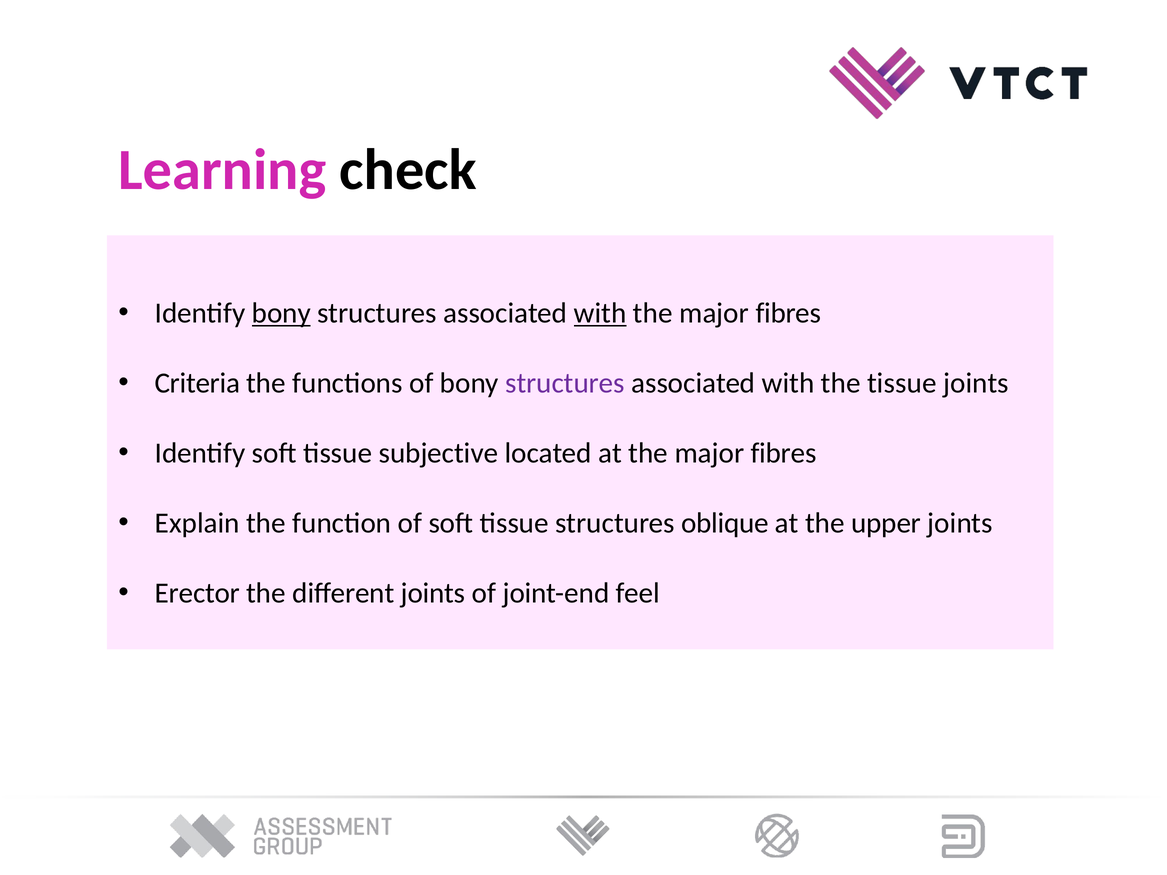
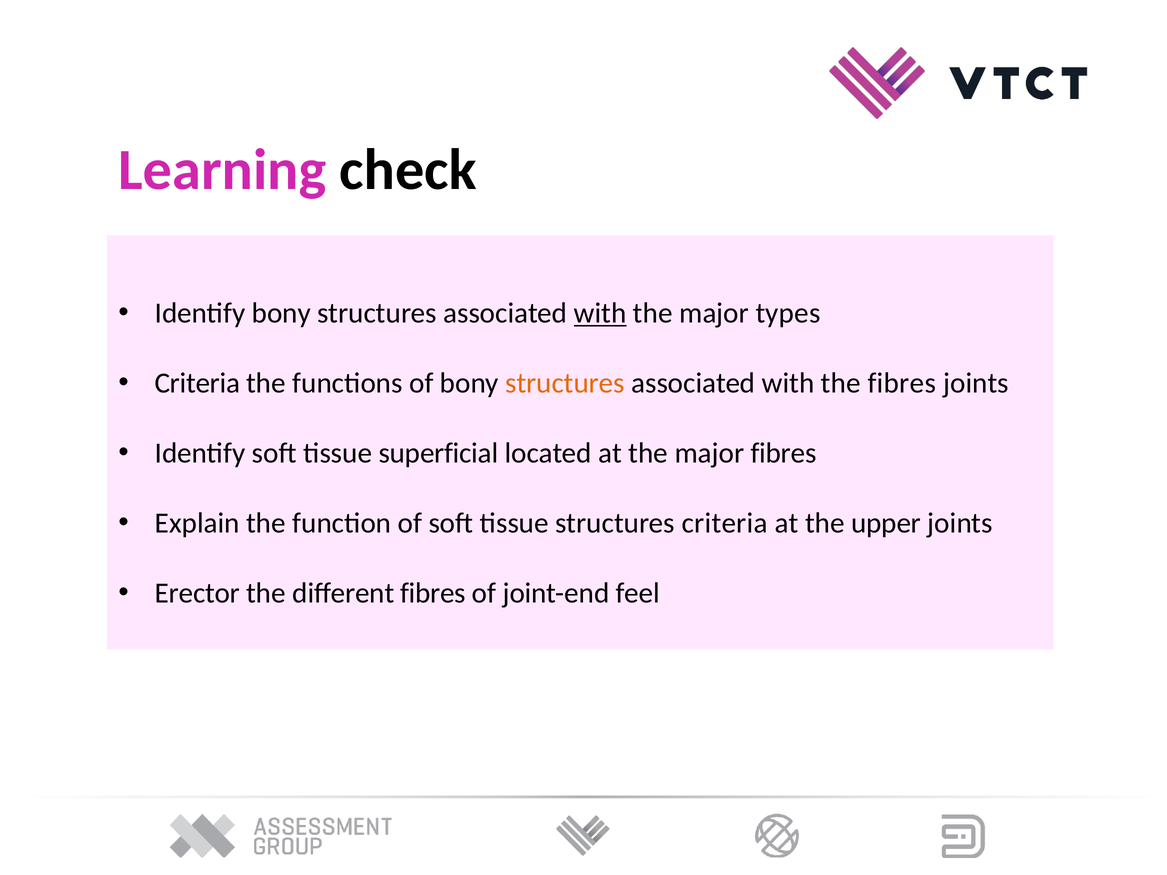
bony at (281, 313) underline: present -> none
fibres at (788, 313): fibres -> types
structures at (565, 383) colour: purple -> orange
the tissue: tissue -> fibres
subjective: subjective -> superficial
structures oblique: oblique -> criteria
different joints: joints -> fibres
